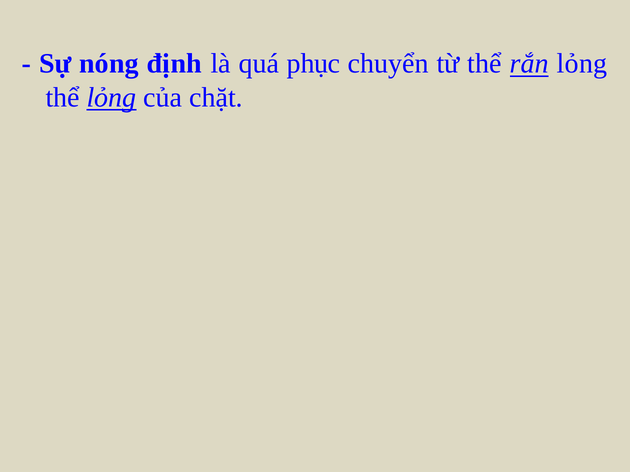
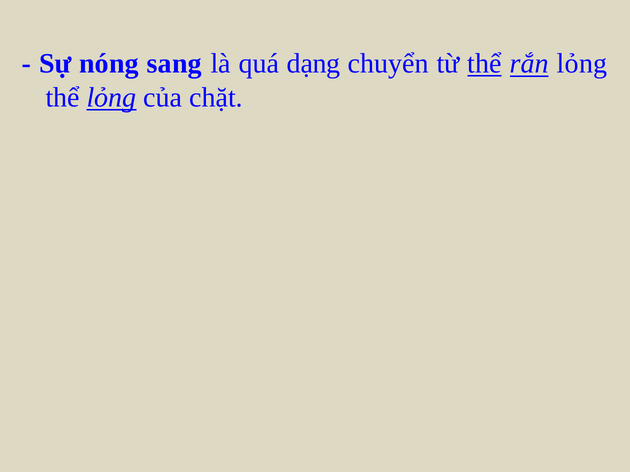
định: định -> sang
phục: phục -> dạng
thể at (484, 64) underline: none -> present
